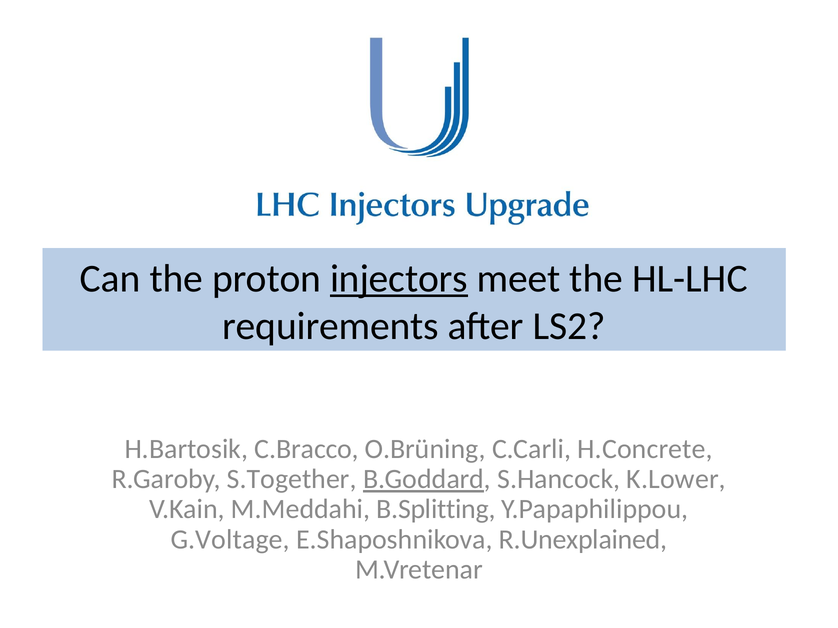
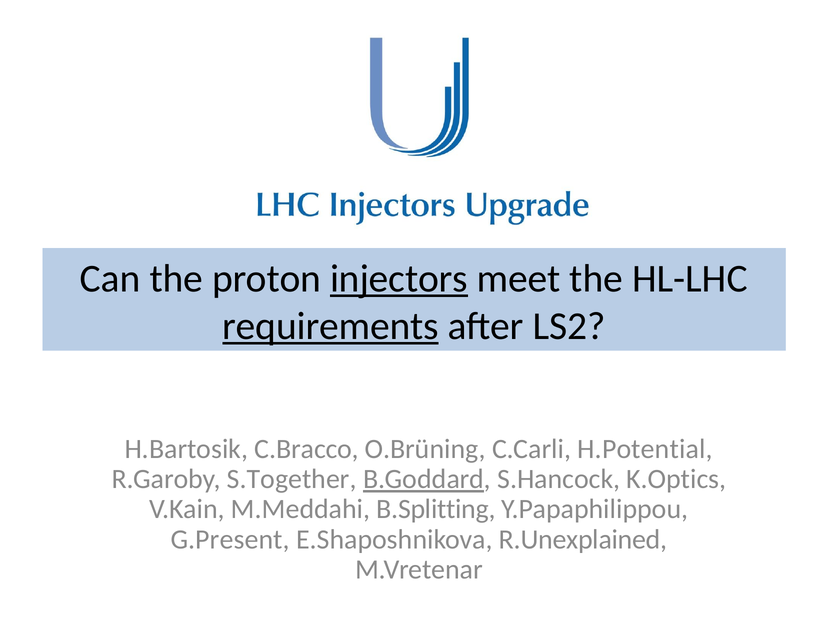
requirements underline: none -> present
H.Concrete: H.Concrete -> H.Potential
K.Lower: K.Lower -> K.Optics
G.Voltage: G.Voltage -> G.Present
